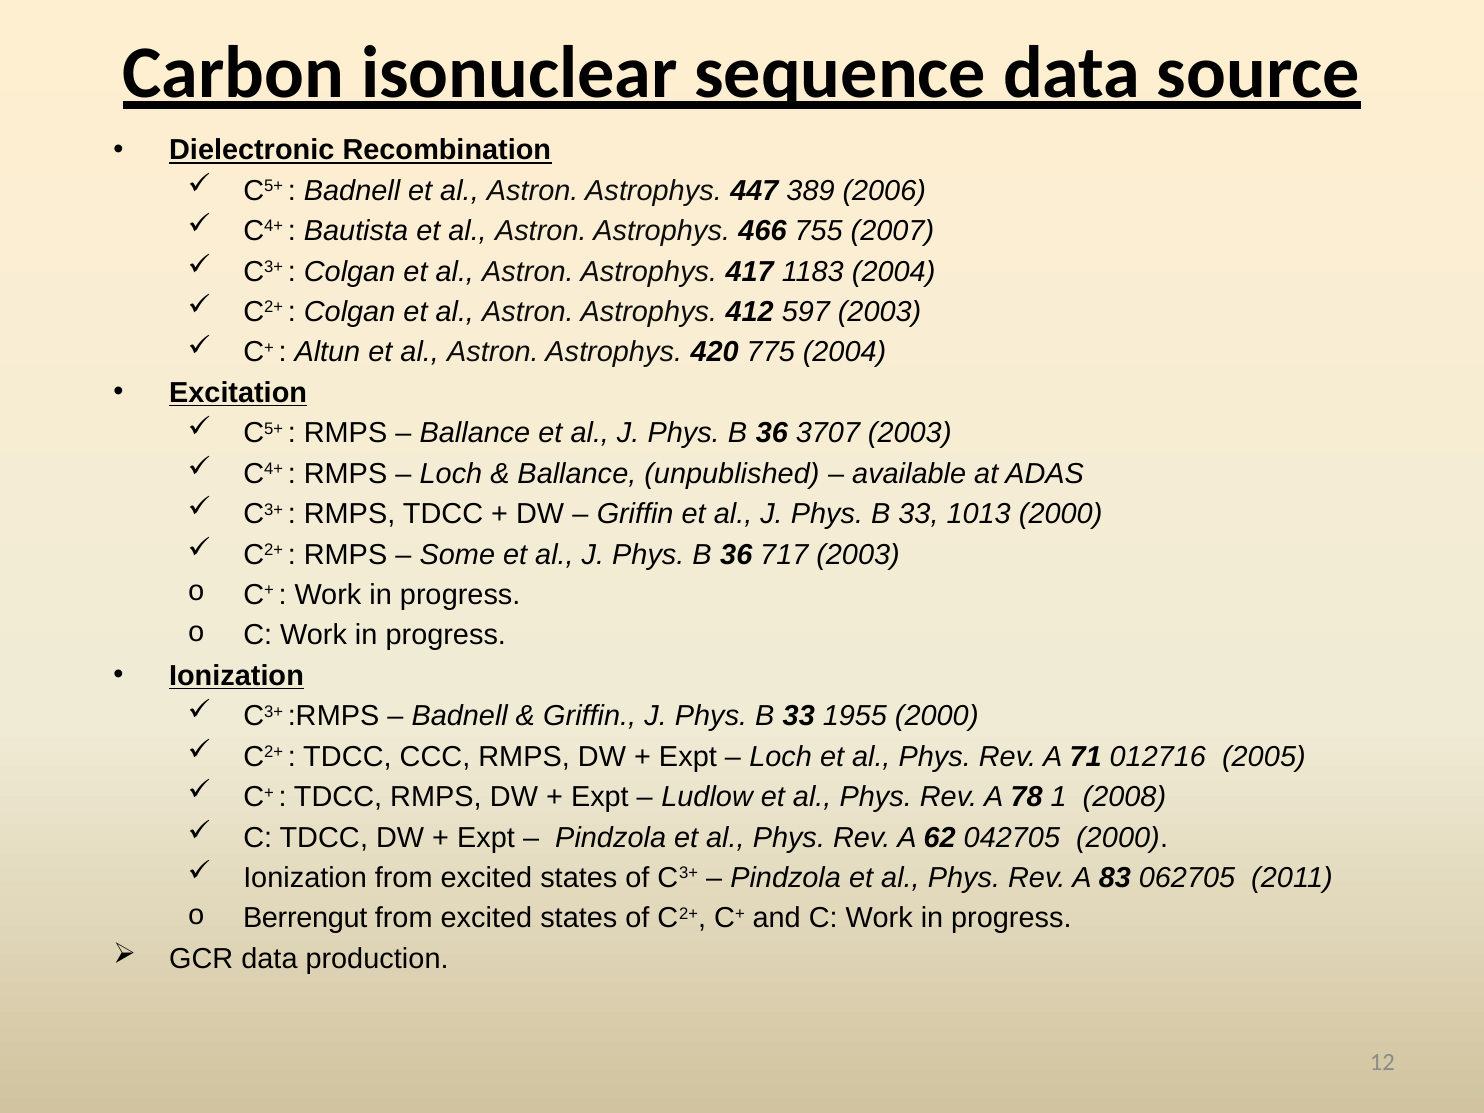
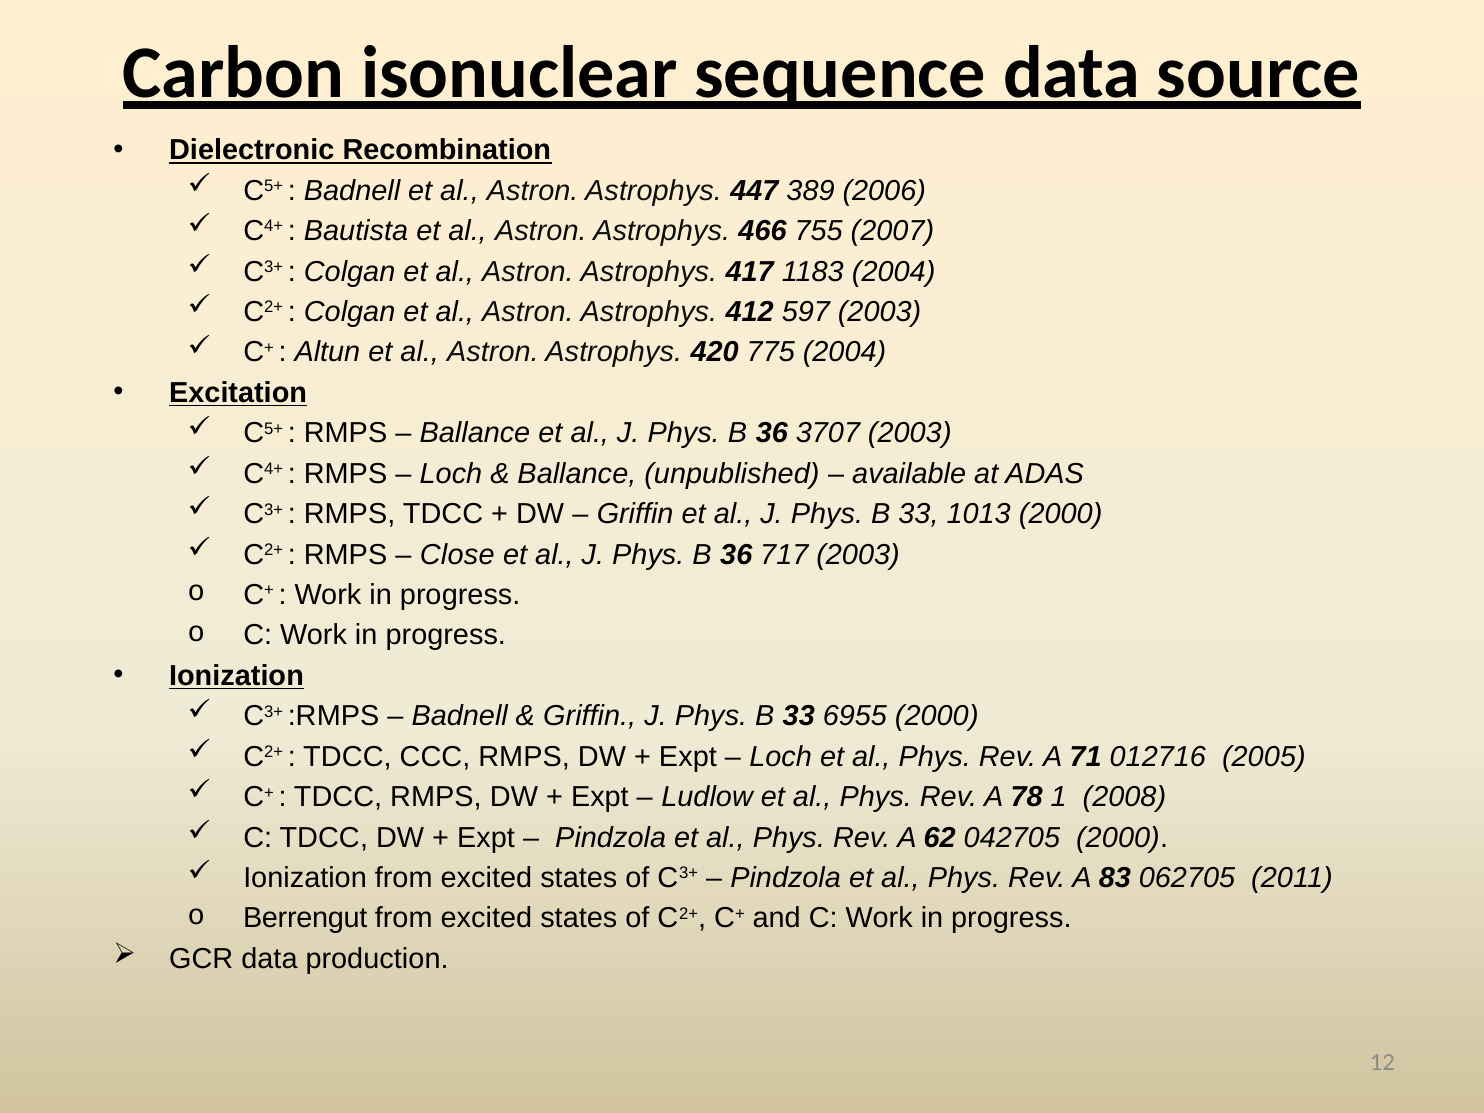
Some: Some -> Close
1955: 1955 -> 6955
